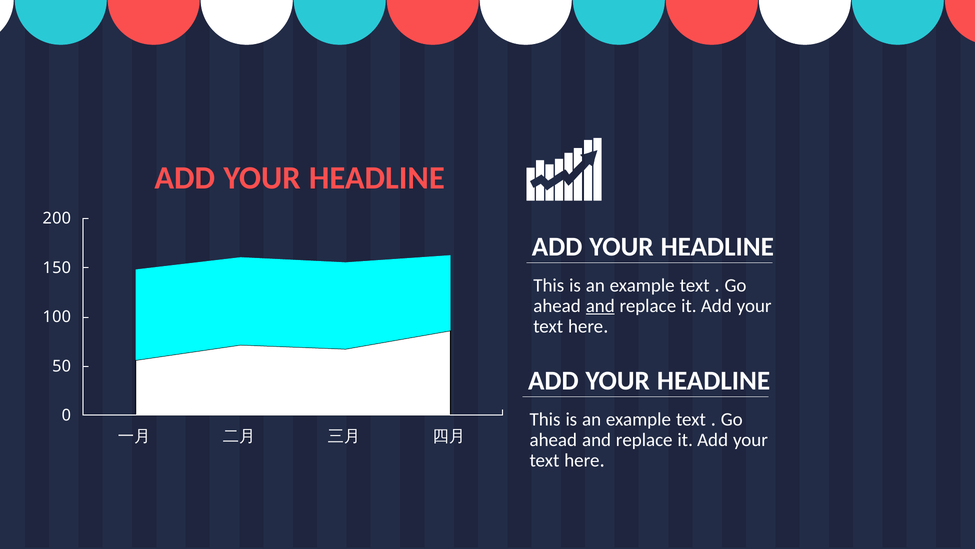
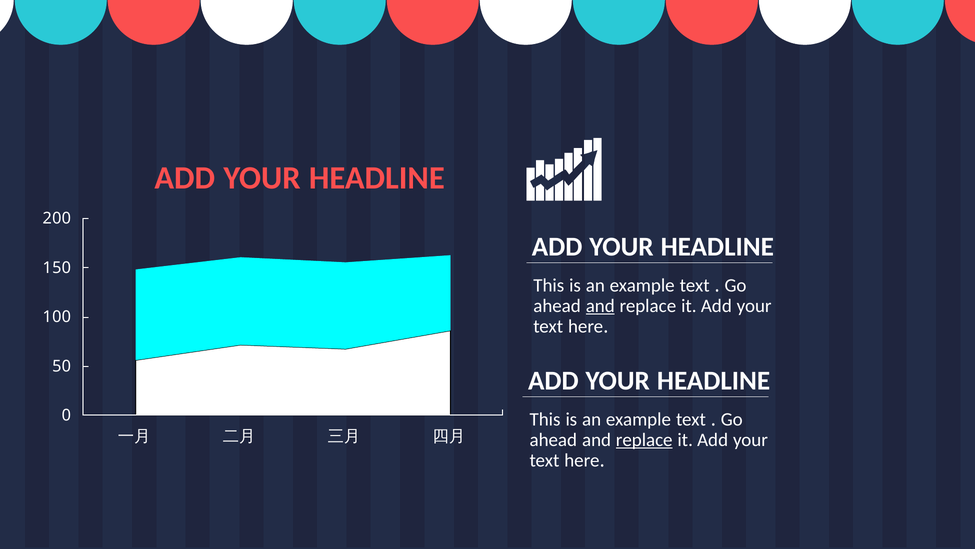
replace at (644, 440) underline: none -> present
